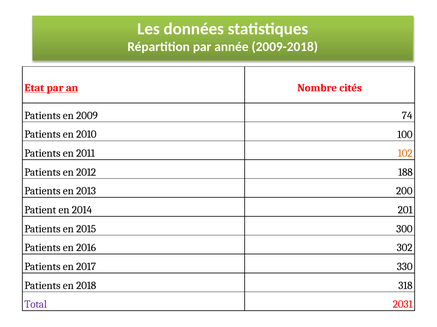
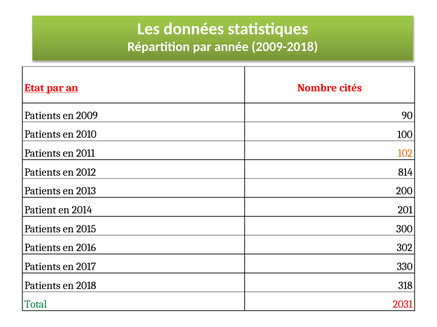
74: 74 -> 90
188: 188 -> 814
Total colour: purple -> green
